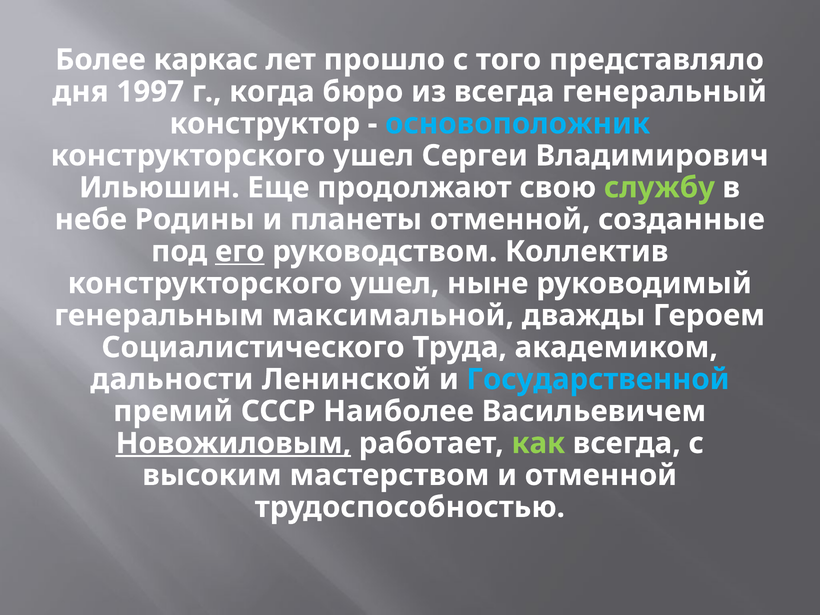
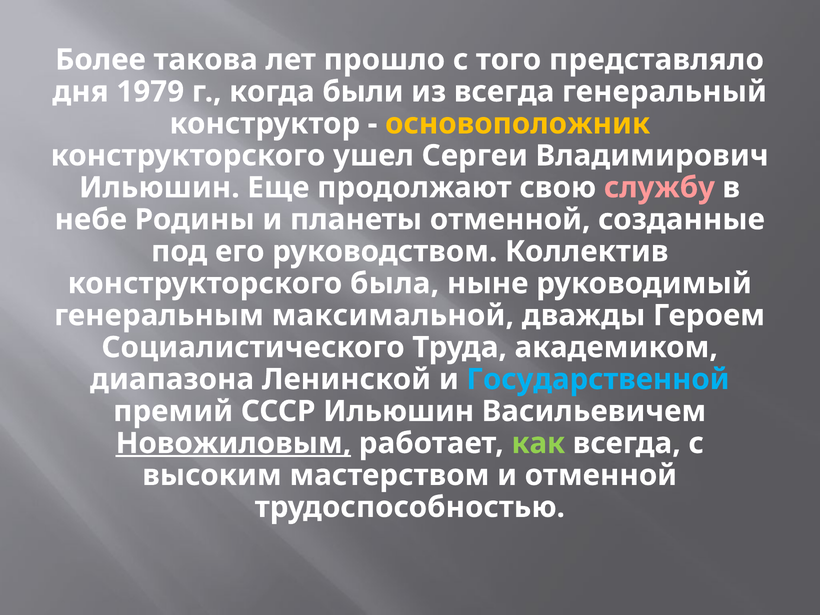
каркас: каркас -> такова
1997: 1997 -> 1979
бюро: бюро -> были
основоположник colour: light blue -> yellow
службу colour: light green -> pink
его underline: present -> none
ушел at (395, 283): ушел -> была
дальности: дальности -> диапазона
СССР Наиболее: Наиболее -> Ильюшин
